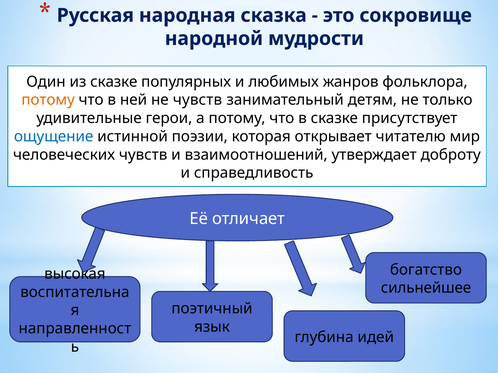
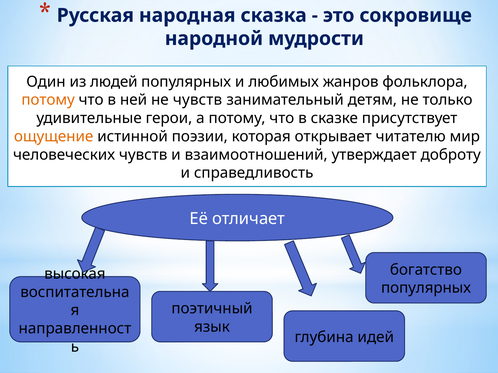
из сказке: сказке -> людей
ощущение colour: blue -> orange
сильнейшее at (426, 288): сильнейшее -> популярных
